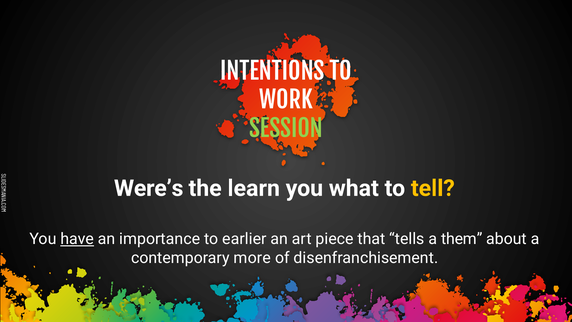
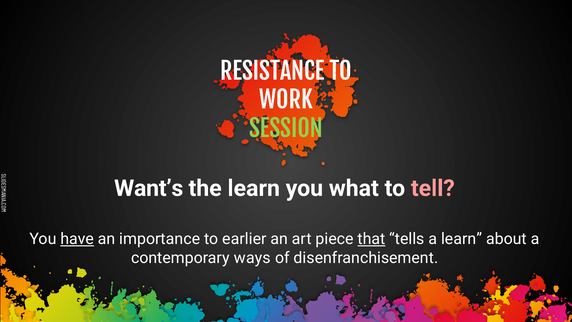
INTENTIONS: INTENTIONS -> RESISTANCE
Were’s: Were’s -> Want’s
tell colour: yellow -> pink
that underline: none -> present
a them: them -> learn
more: more -> ways
